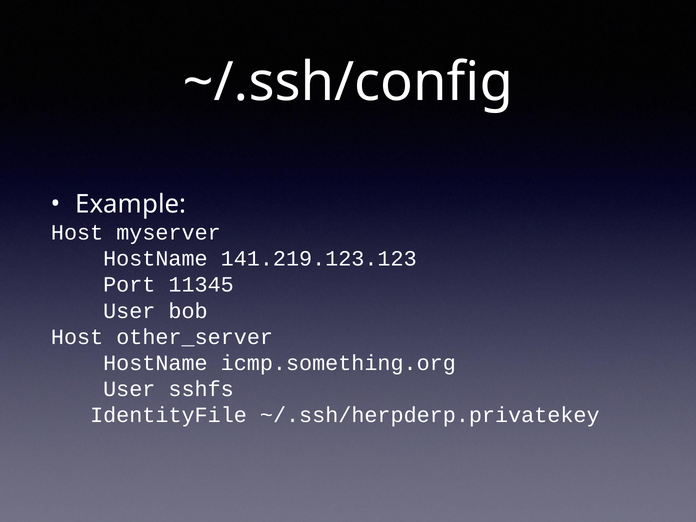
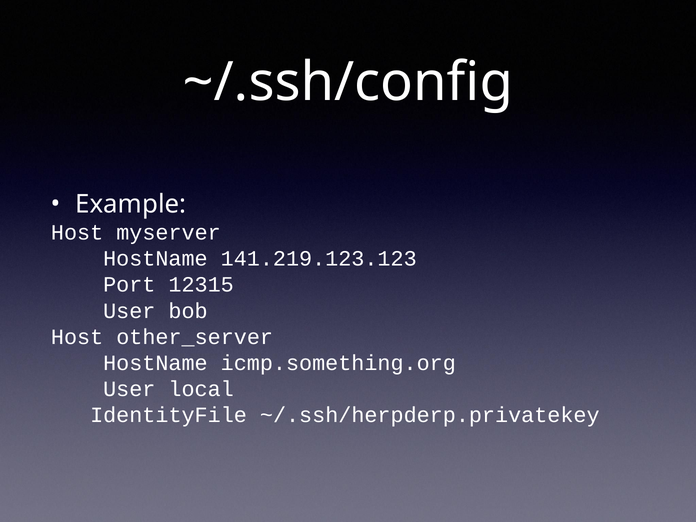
11345: 11345 -> 12315
sshfs: sshfs -> local
